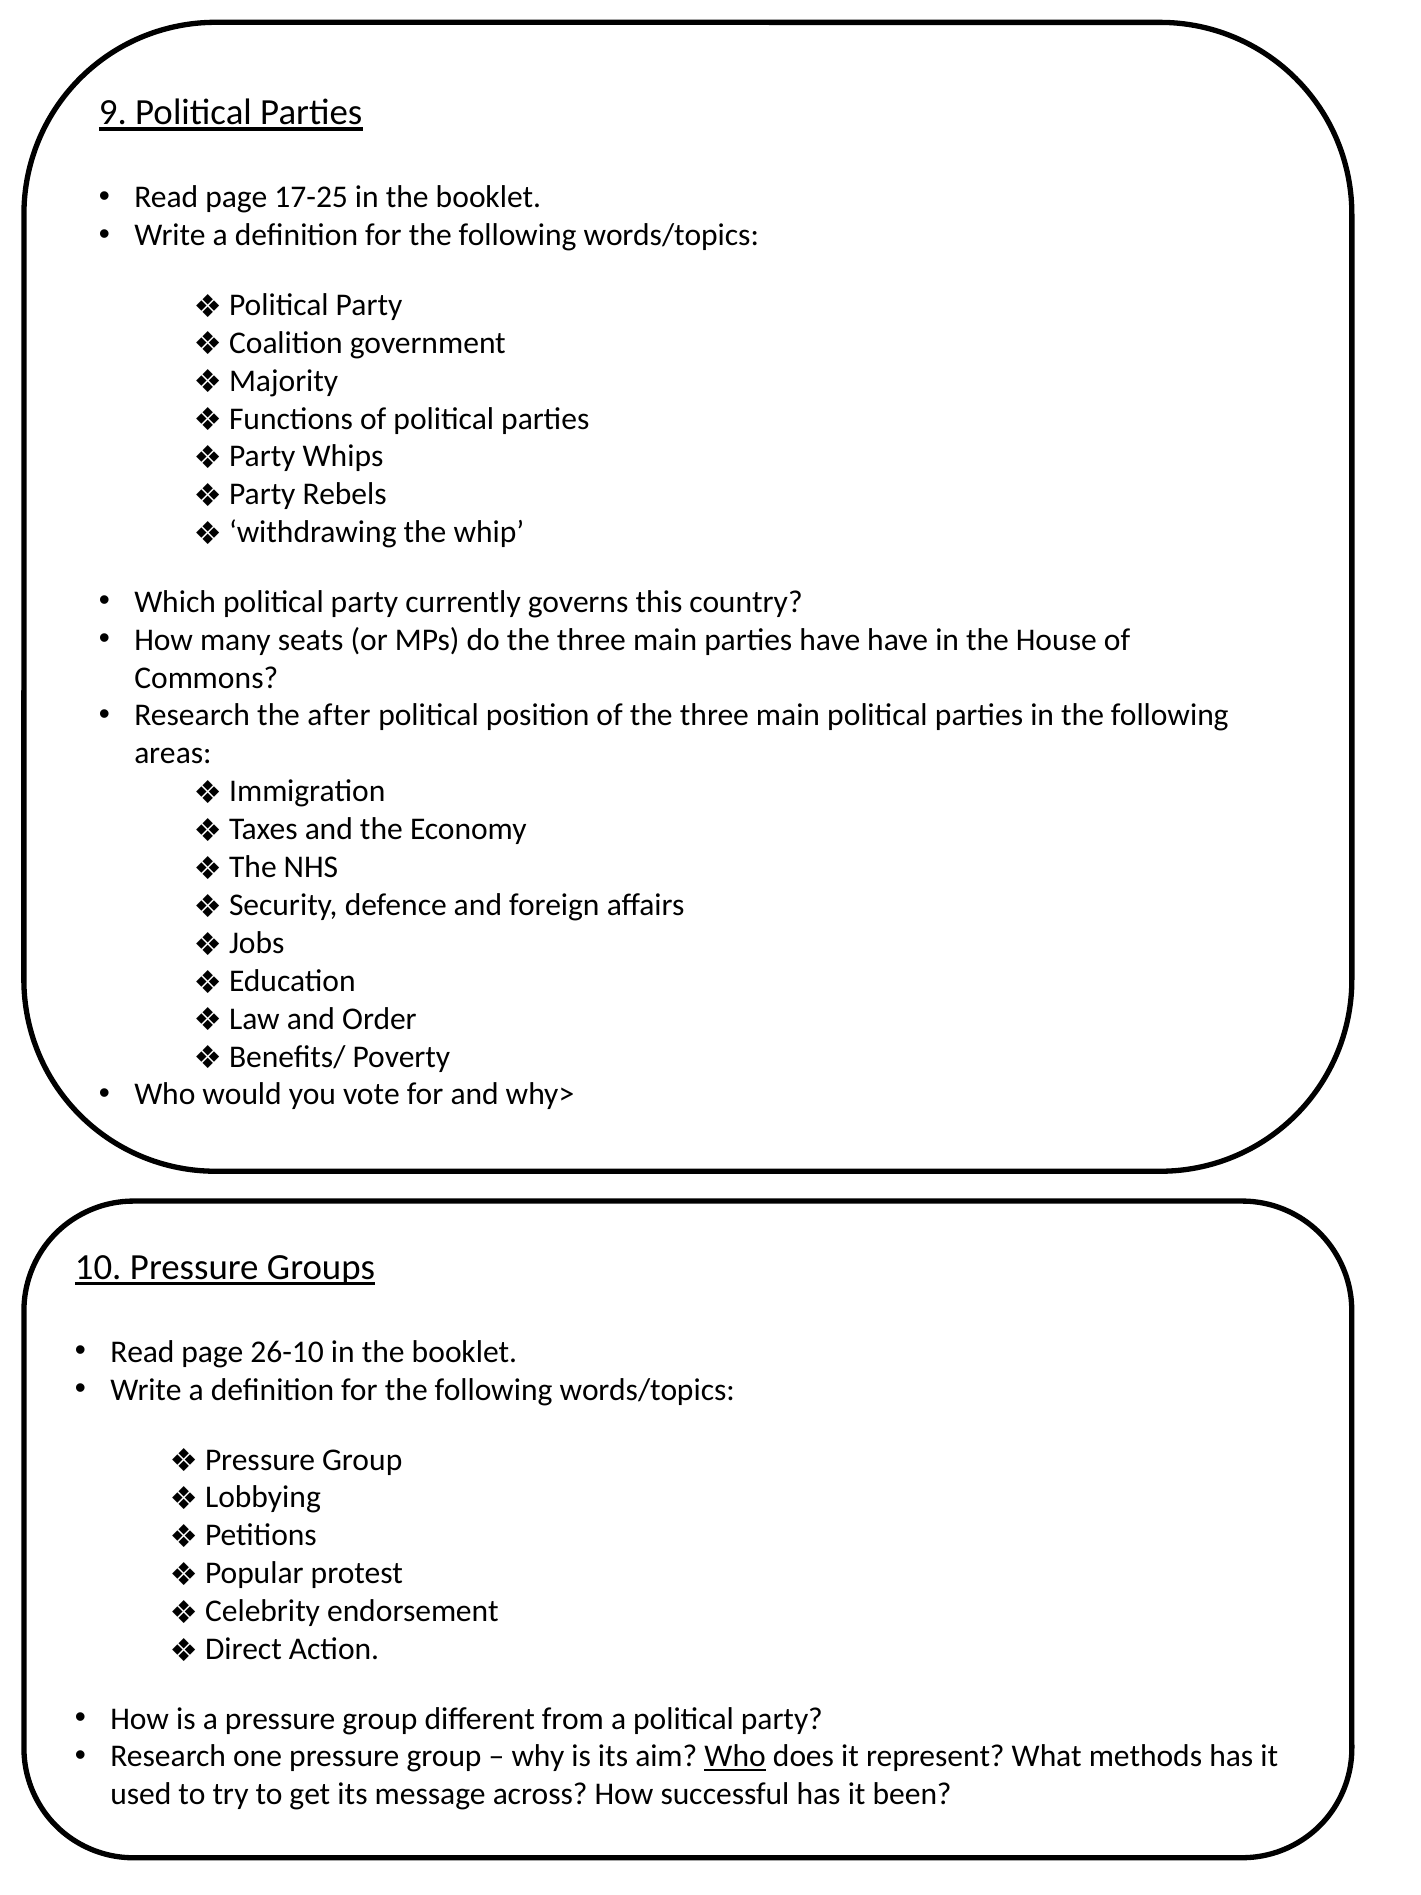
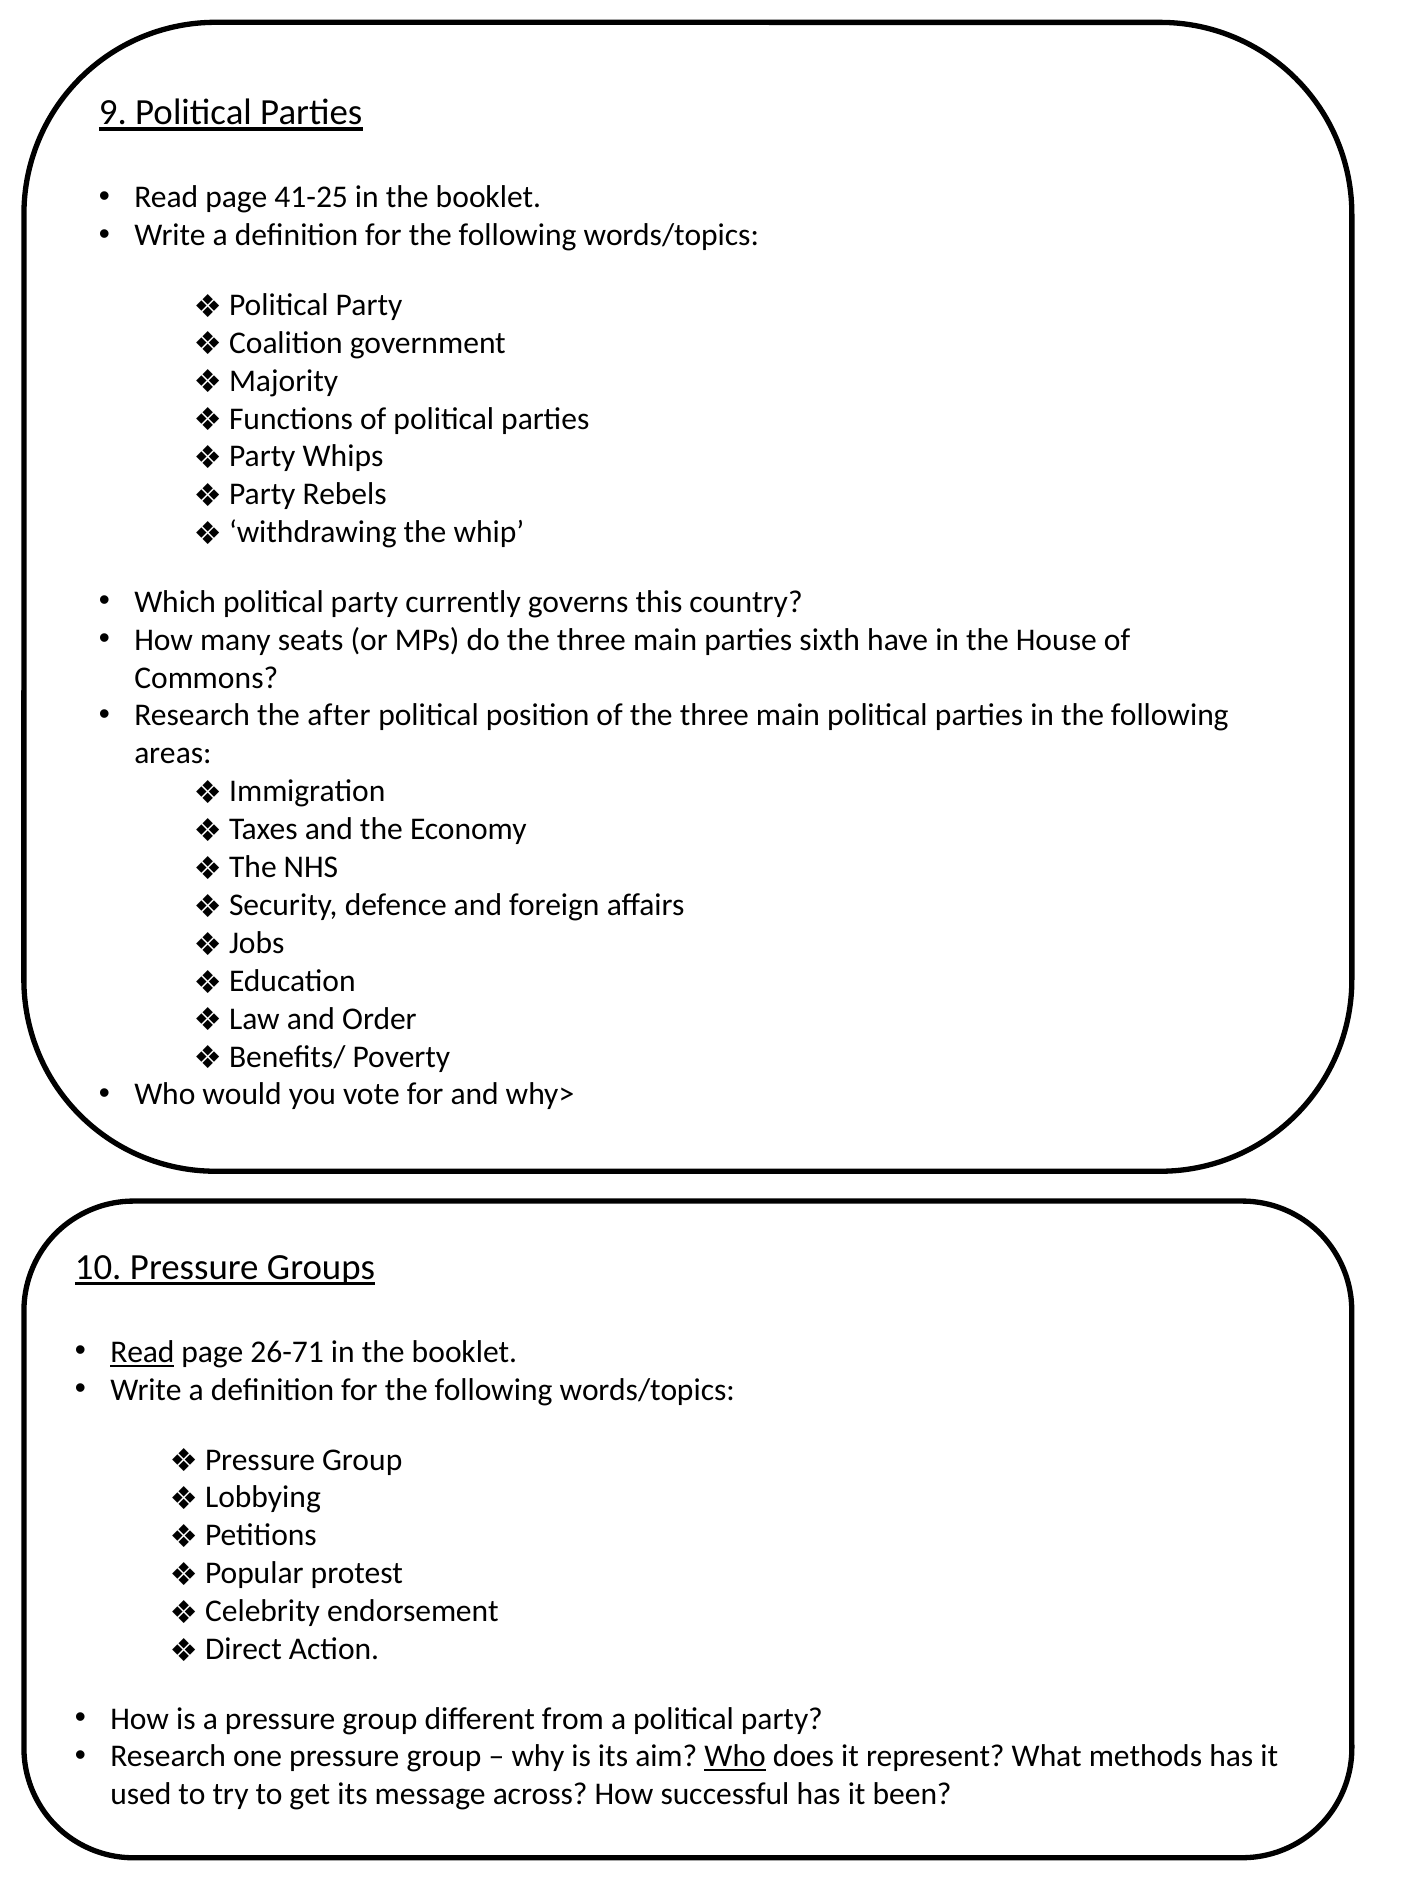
17-25: 17-25 -> 41-25
parties have: have -> sixth
Read at (142, 1352) underline: none -> present
26-10: 26-10 -> 26-71
